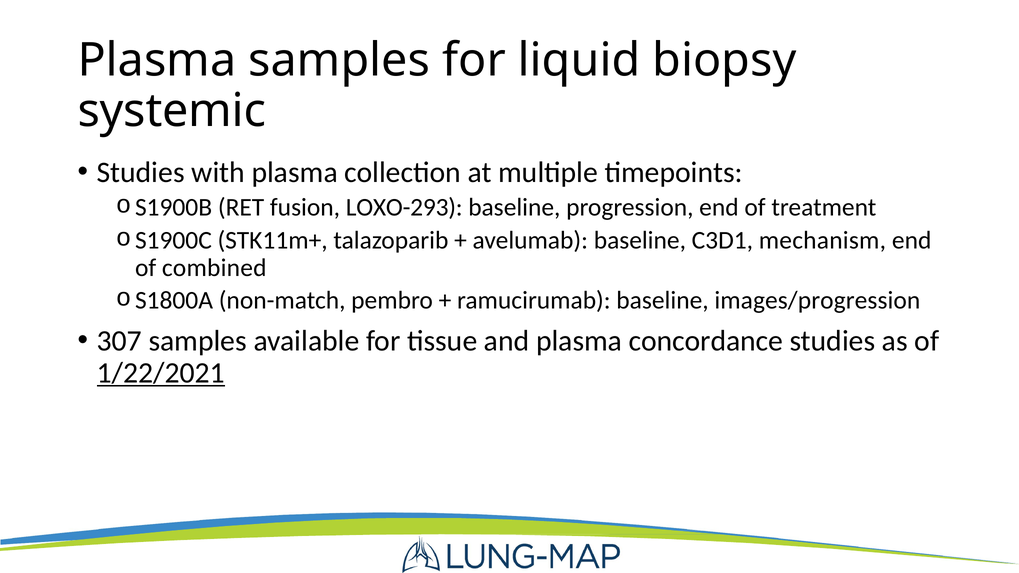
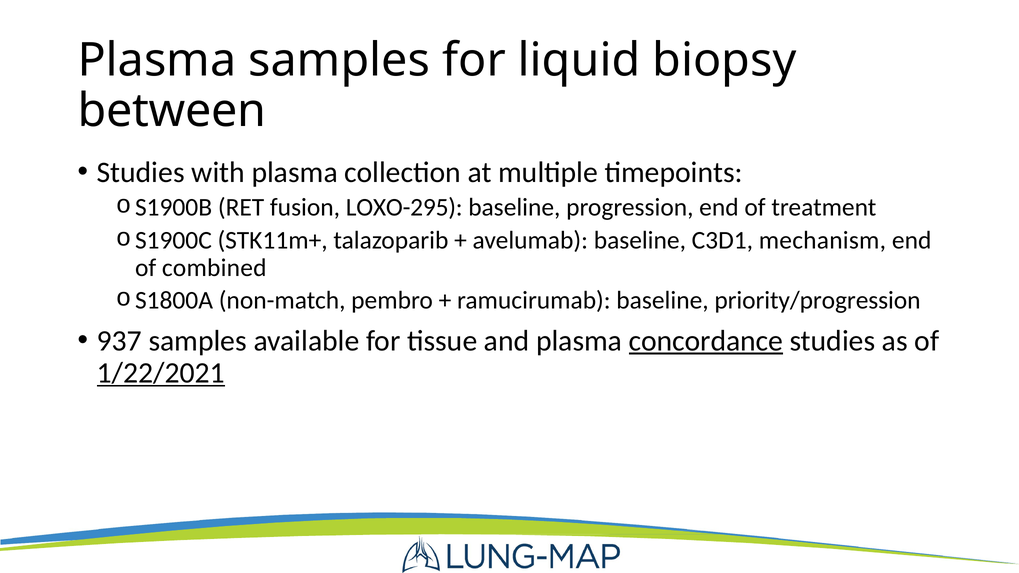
systemic: systemic -> between
LOXO-293: LOXO-293 -> LOXO-295
images/progression: images/progression -> priority/progression
307: 307 -> 937
concordance underline: none -> present
